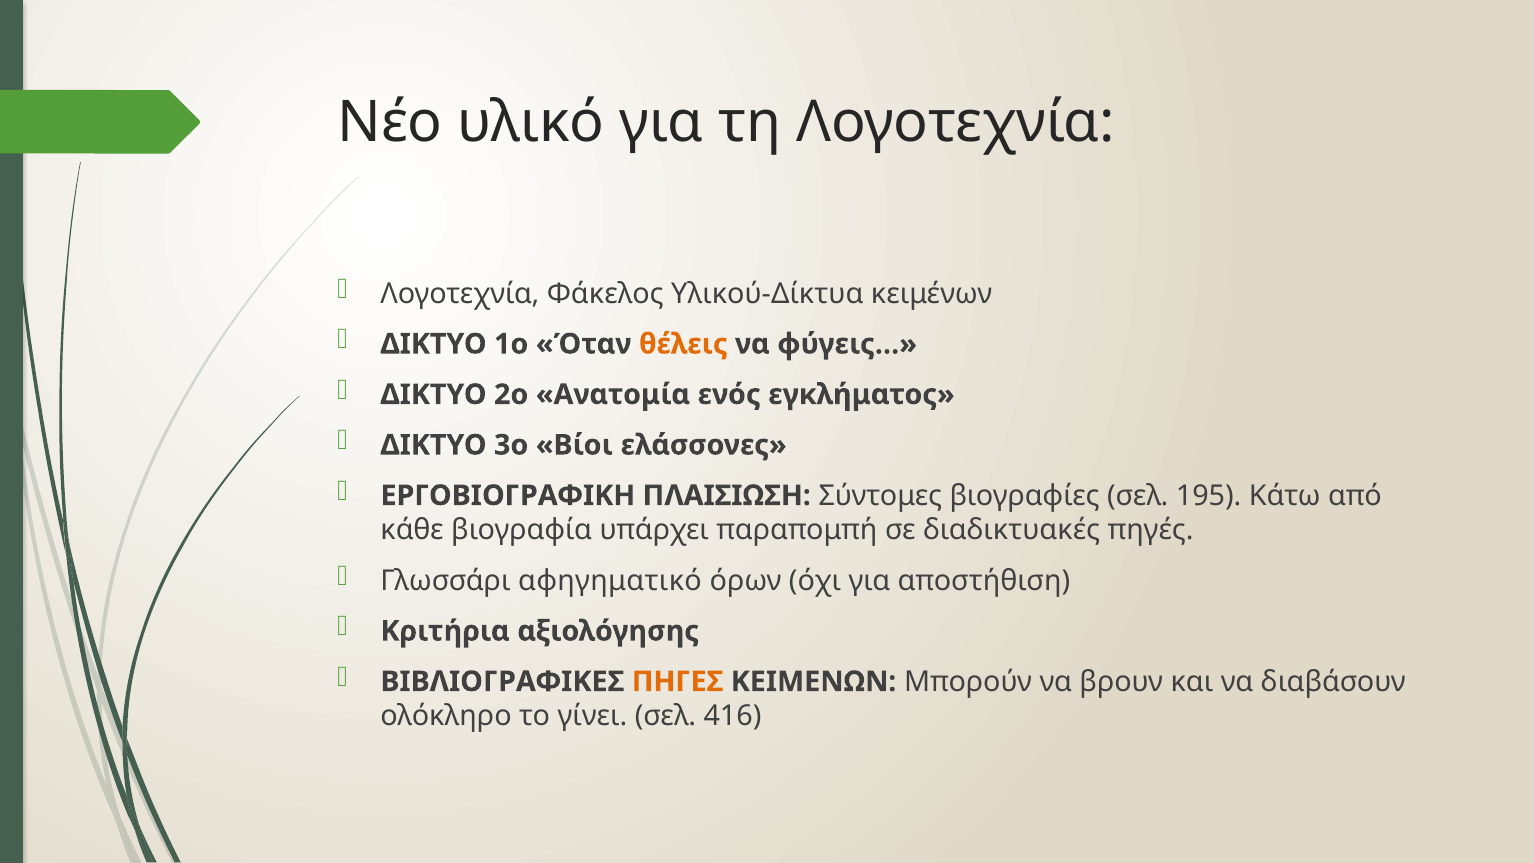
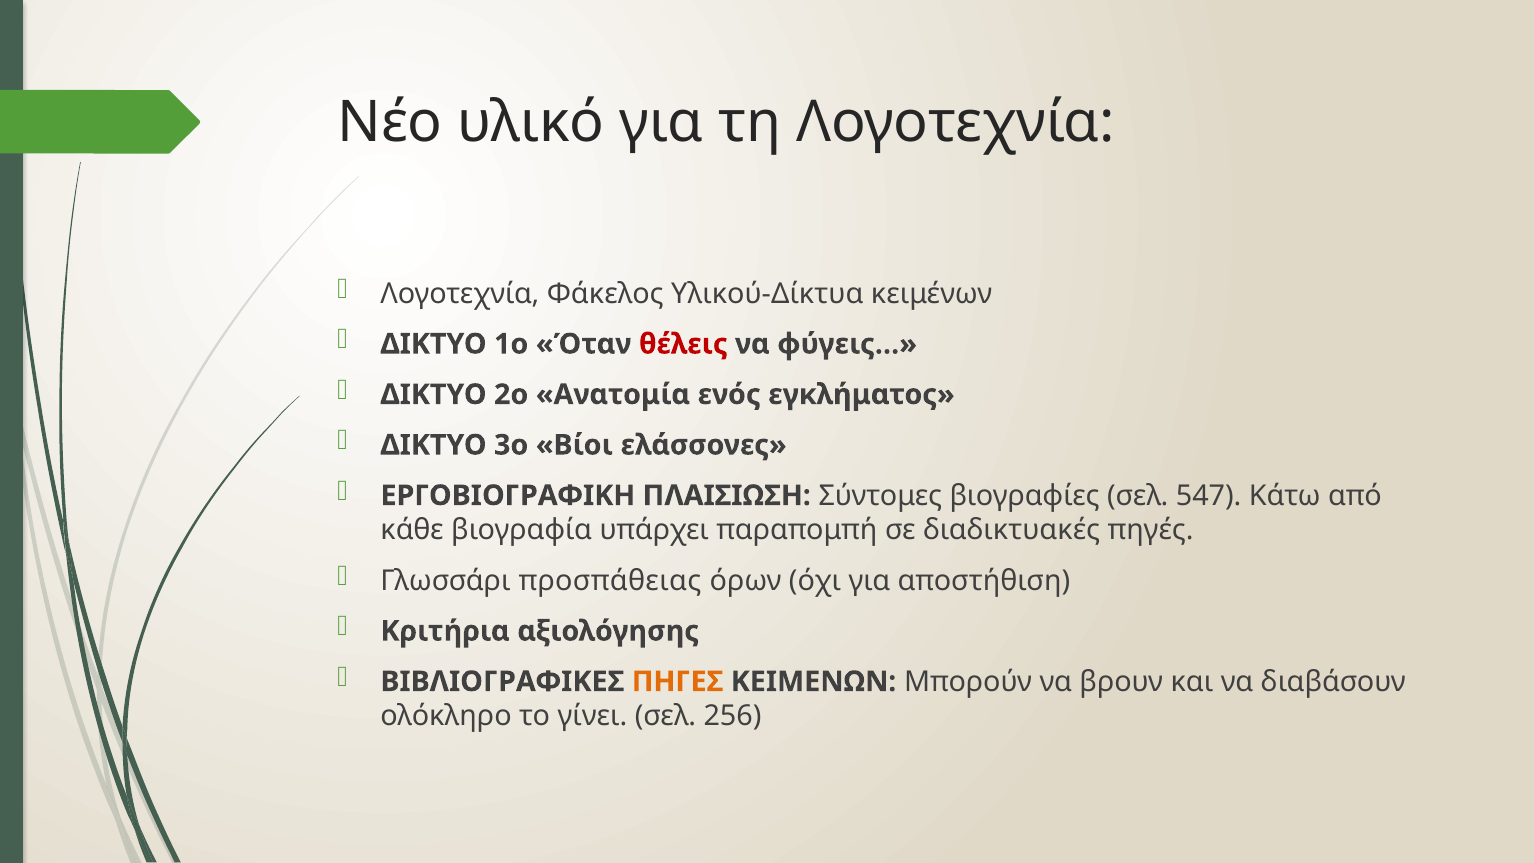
θέλεις colour: orange -> red
195: 195 -> 547
αφηγηματικό: αφηγηματικό -> προσπάθειας
416: 416 -> 256
